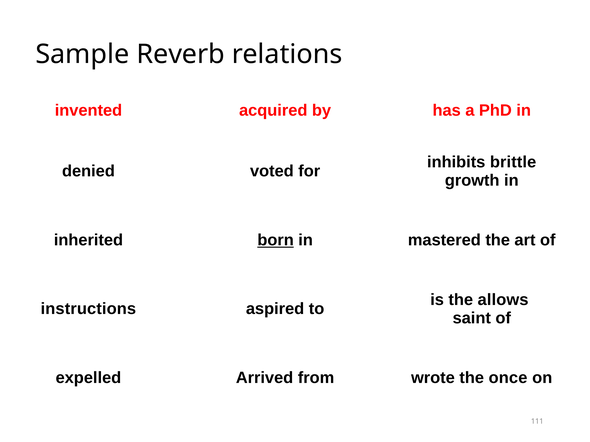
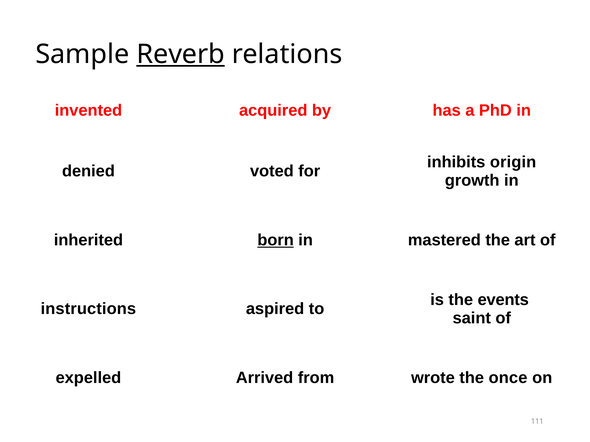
Reverb underline: none -> present
brittle: brittle -> origin
allows: allows -> events
